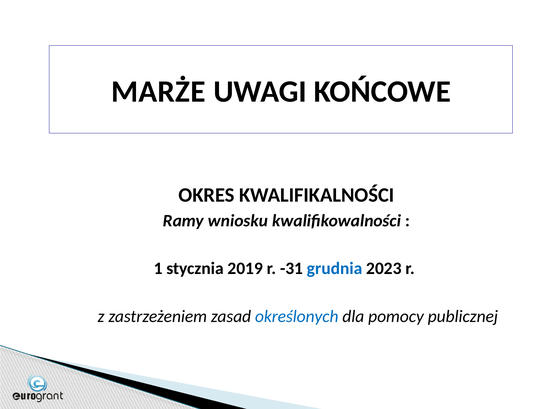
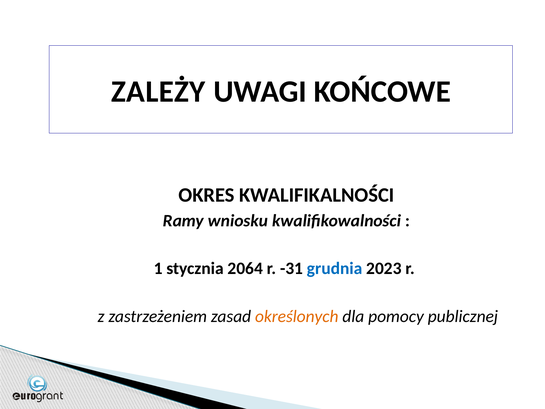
MARŻE: MARŻE -> ZALEŻY
2019: 2019 -> 2064
określonych colour: blue -> orange
